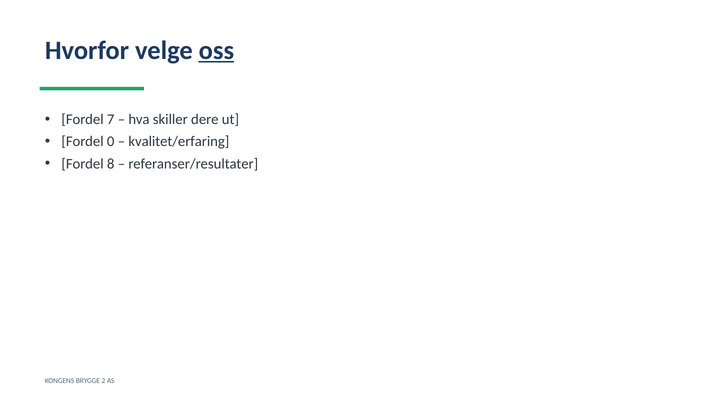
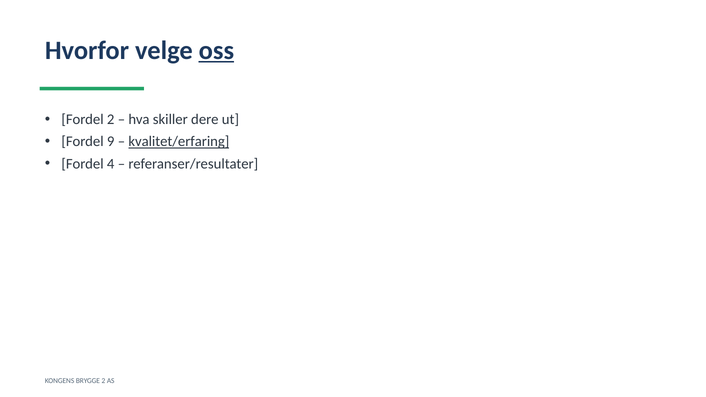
Fordel 7: 7 -> 2
0: 0 -> 9
kvalitet/erfaring underline: none -> present
8: 8 -> 4
